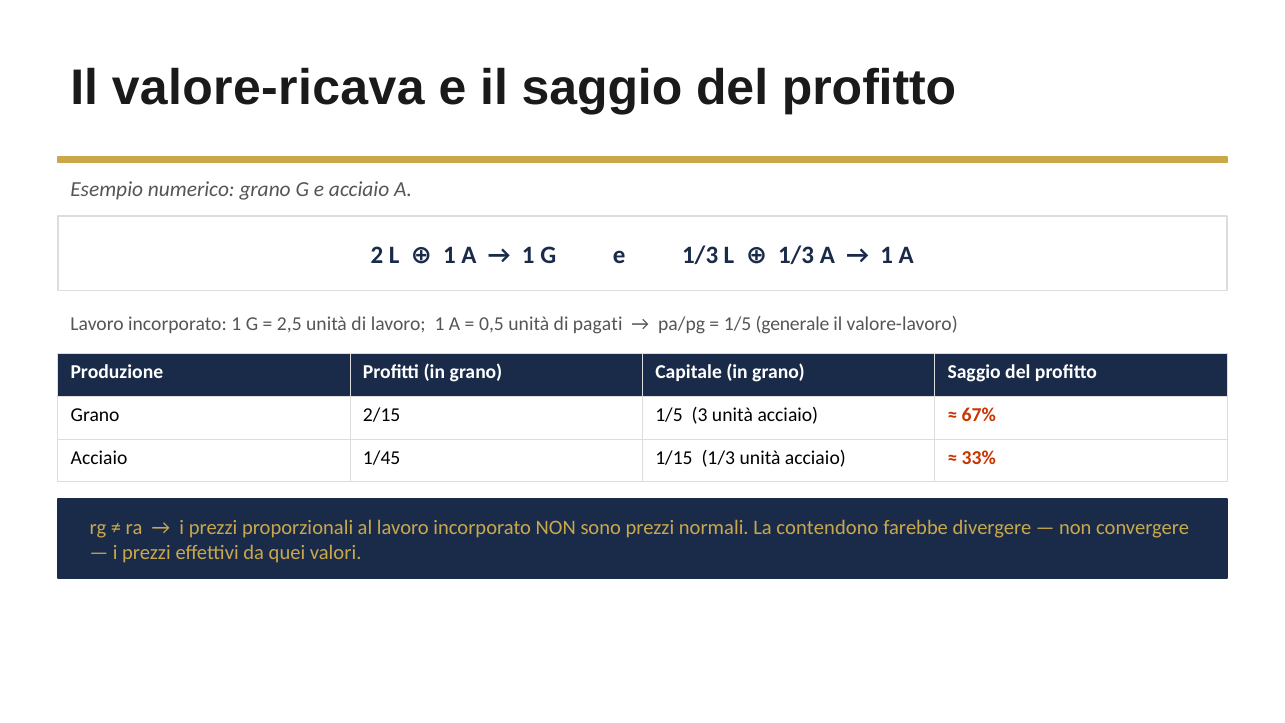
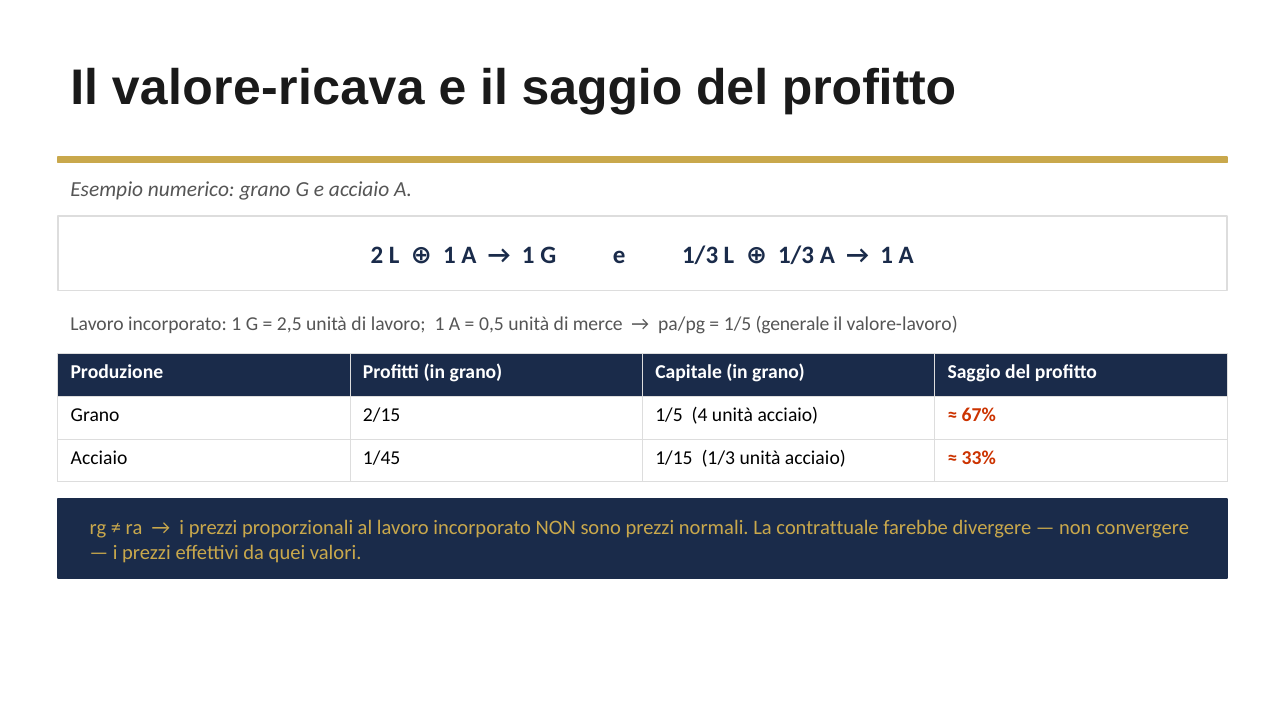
pagati: pagati -> merce
3: 3 -> 4
contendono: contendono -> contrattuale
